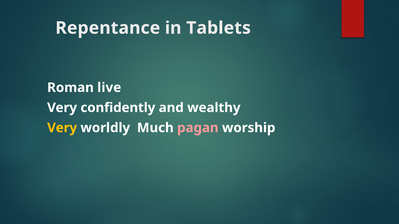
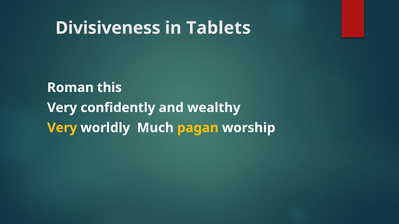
Repentance: Repentance -> Divisiveness
live: live -> this
pagan colour: pink -> yellow
